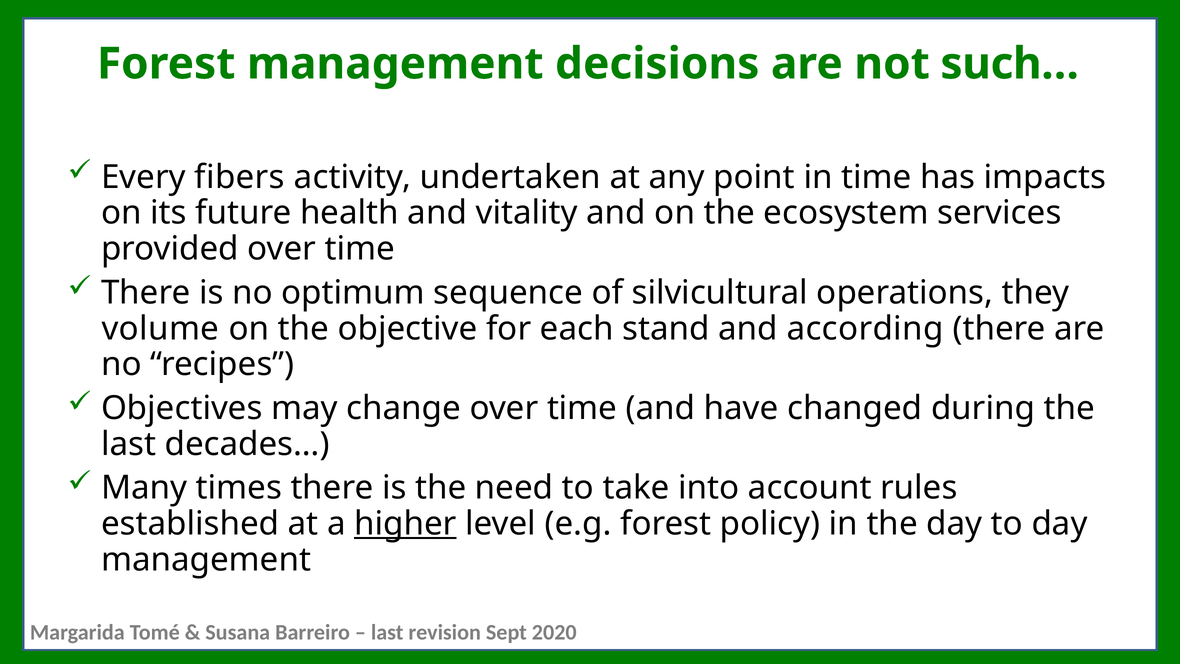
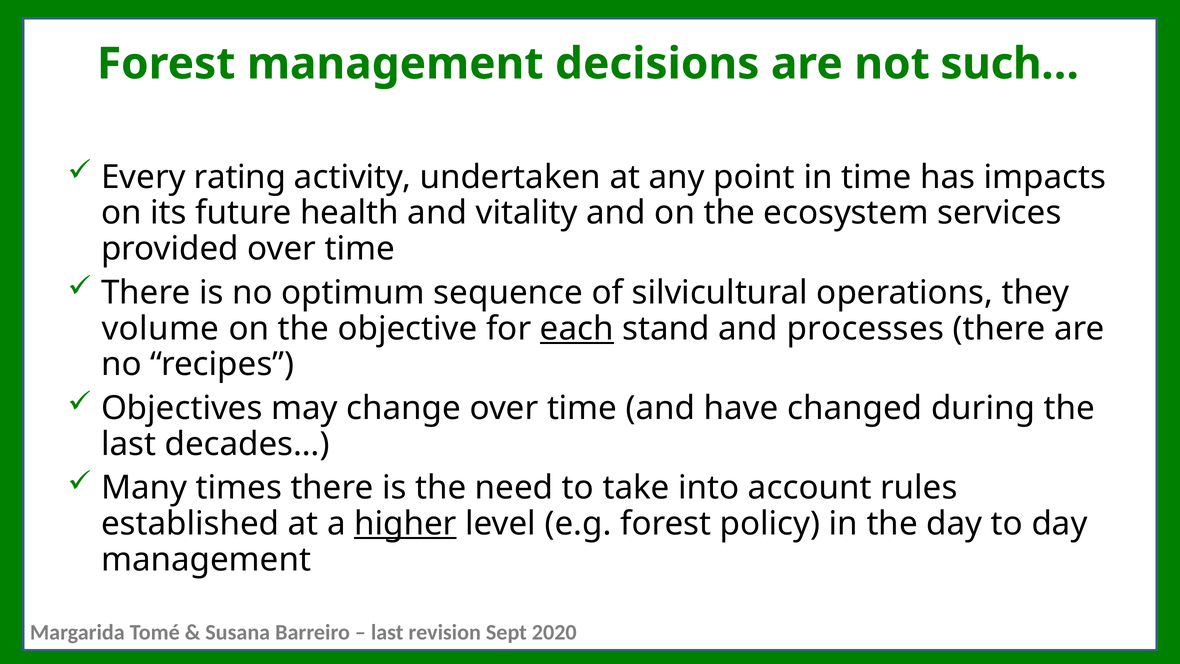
fibers: fibers -> rating
each underline: none -> present
according: according -> processes
